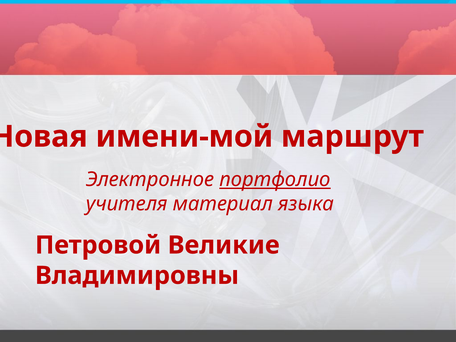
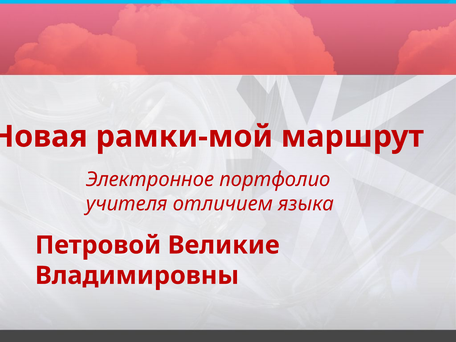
имени-мой: имени-мой -> рамки-мой
портфолио underline: present -> none
материал: материал -> отличием
